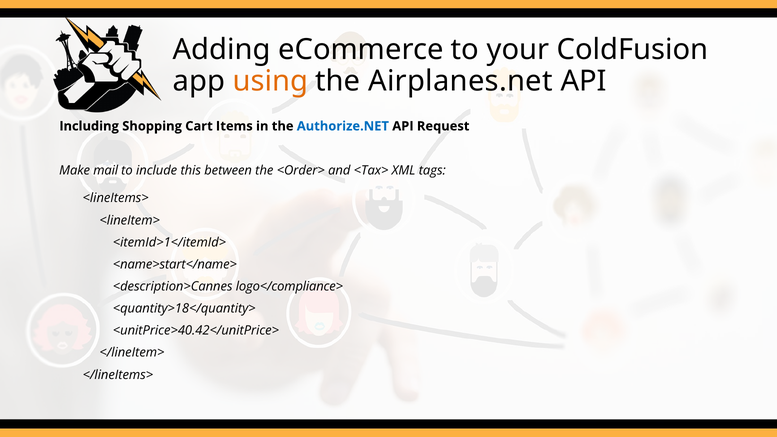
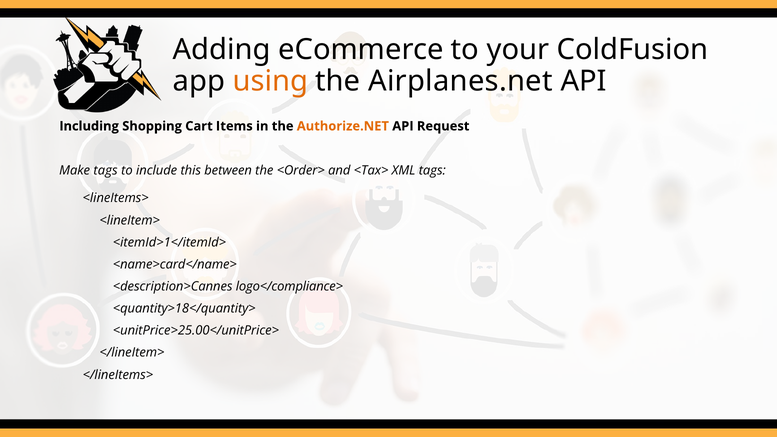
Authorize.NET colour: blue -> orange
Make mail: mail -> tags
<name>start</name>: <name>start</name> -> <name>card</name>
<unitPrice>40.42</unitPrice>: <unitPrice>40.42</unitPrice> -> <unitPrice>25.00</unitPrice>
